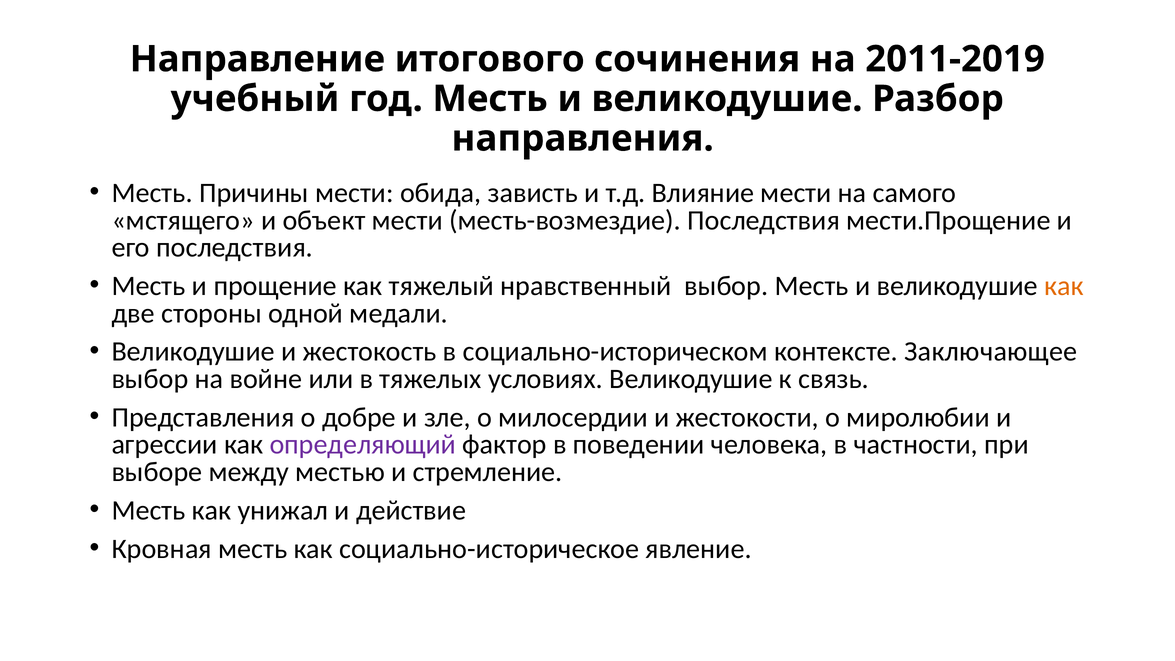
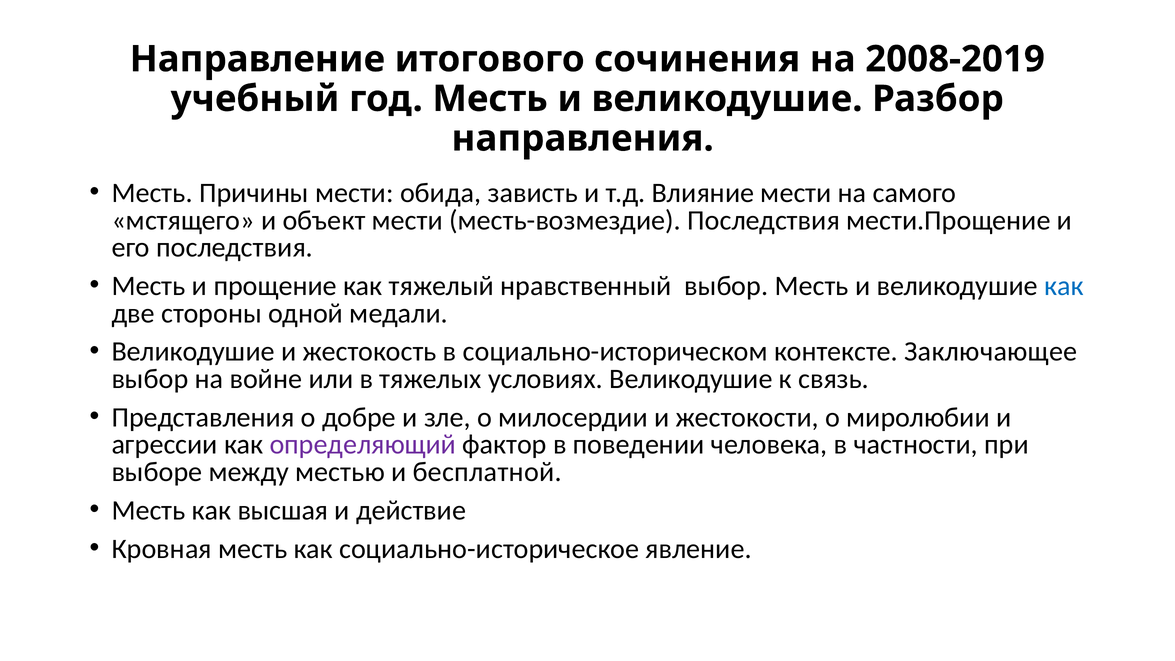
2011-2019: 2011-2019 -> 2008-2019
как at (1064, 286) colour: orange -> blue
стремление: стремление -> бесплатной
унижал: унижал -> высшая
